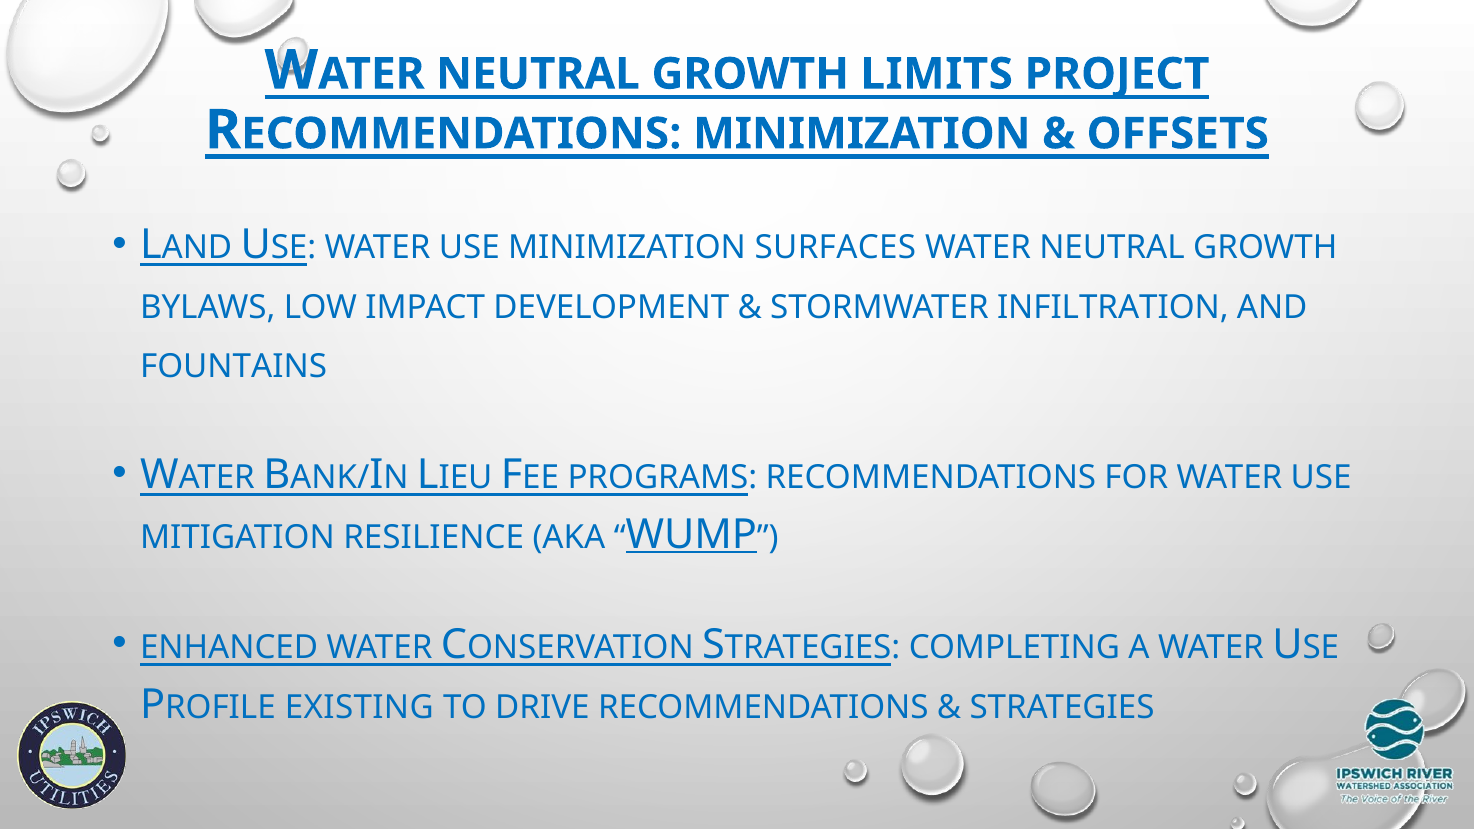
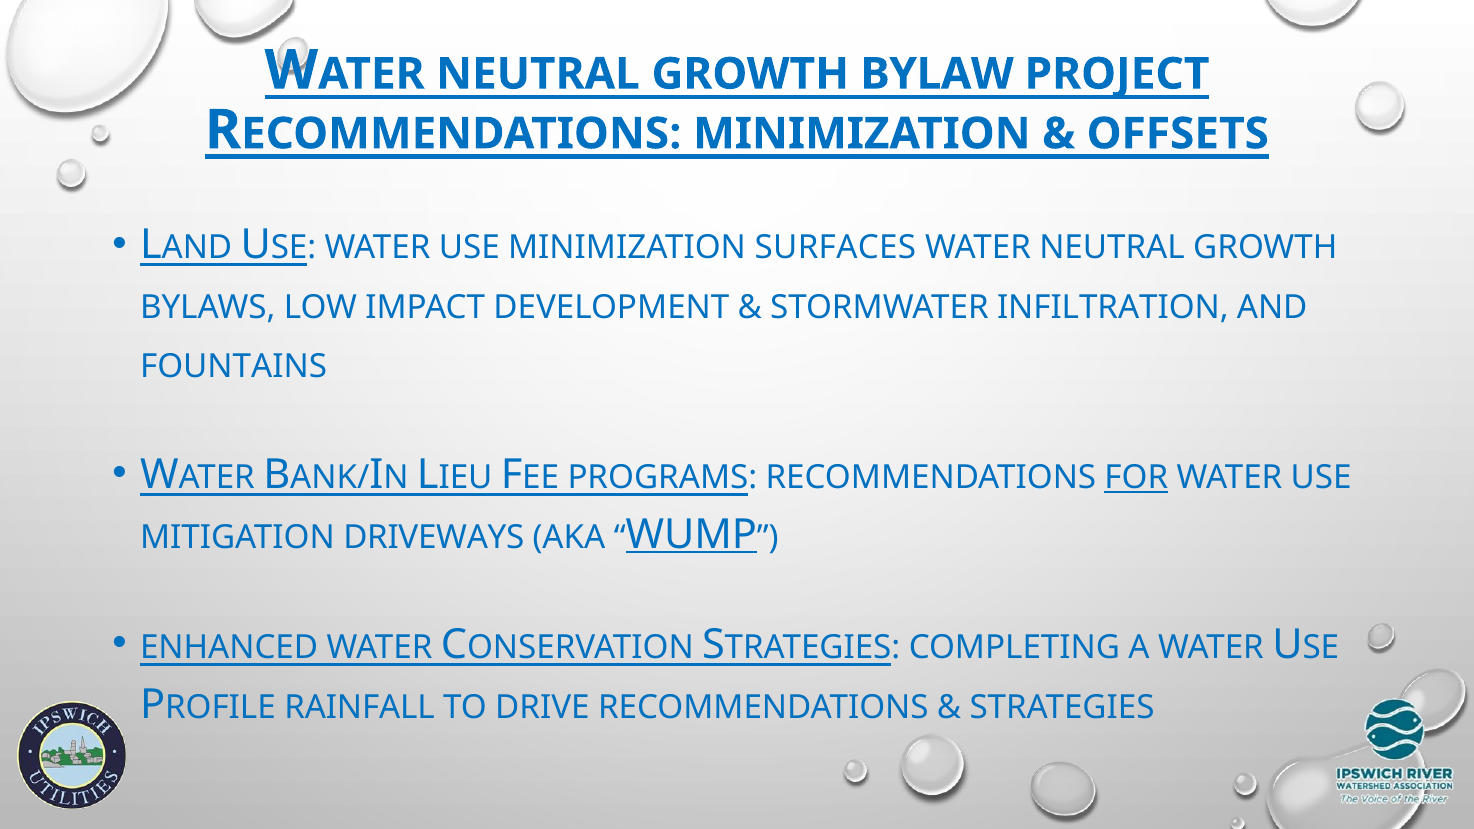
LIMITS: LIMITS -> BYLAW
FOR underline: none -> present
RESILIENCE: RESILIENCE -> DRIVEWAYS
EXISTING: EXISTING -> RAINFALL
